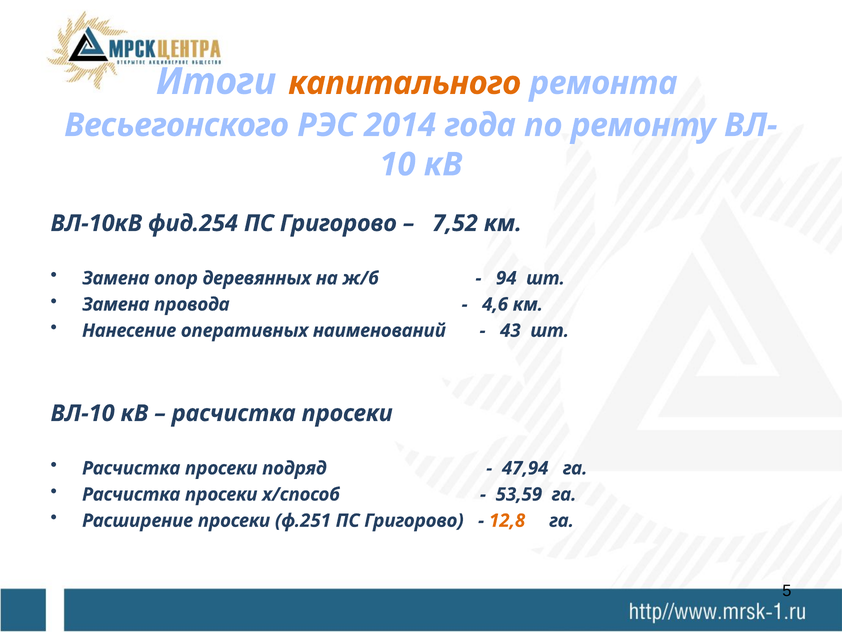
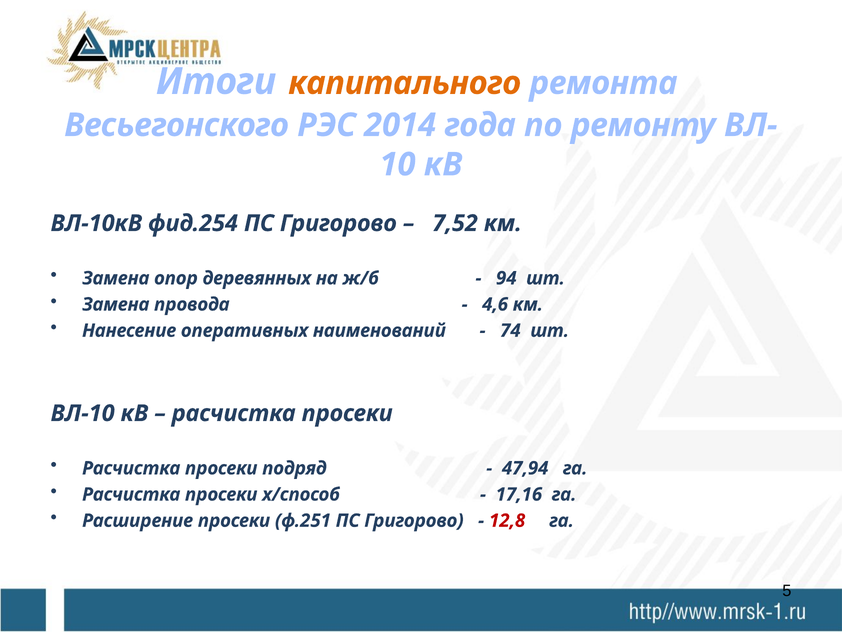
43: 43 -> 74
53,59: 53,59 -> 17,16
12,8 colour: orange -> red
